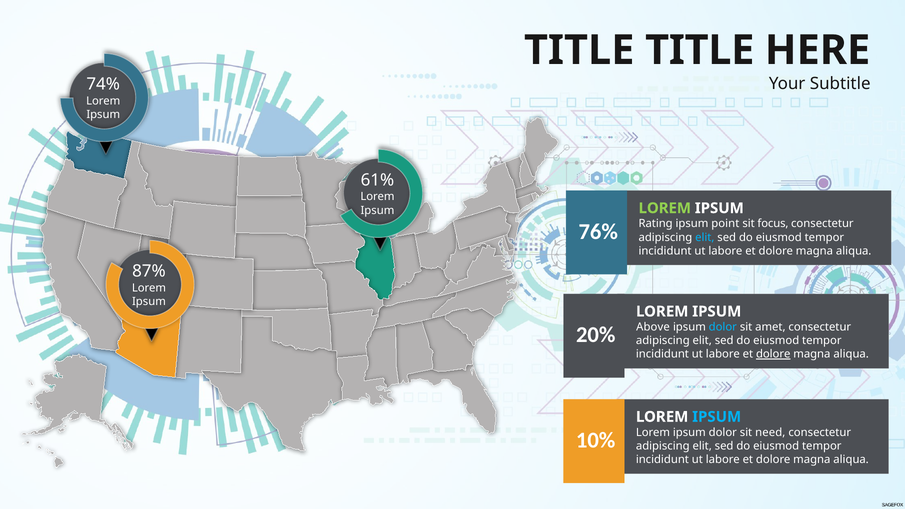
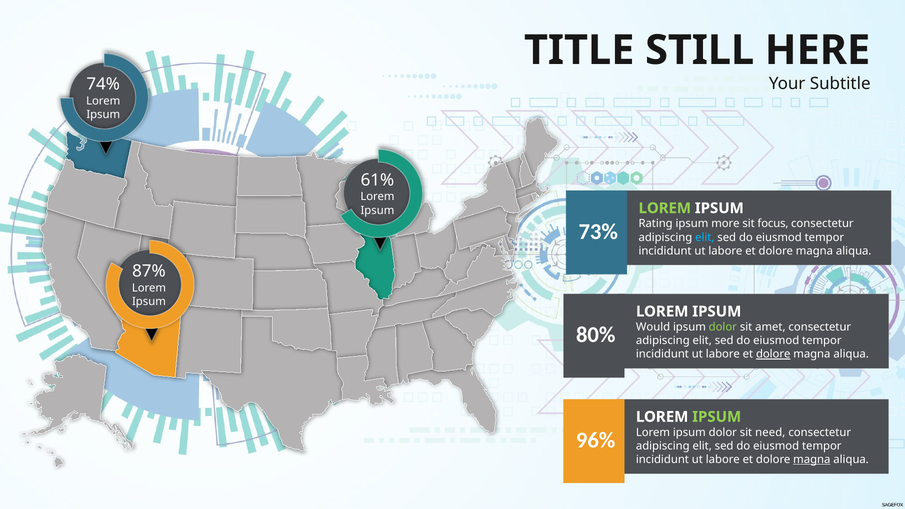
TITLE TITLE: TITLE -> STILL
point: point -> more
76%: 76% -> 73%
Above: Above -> Would
dolor at (723, 327) colour: light blue -> light green
20%: 20% -> 80%
IPSUM at (717, 417) colour: light blue -> light green
10%: 10% -> 96%
magna at (812, 460) underline: none -> present
